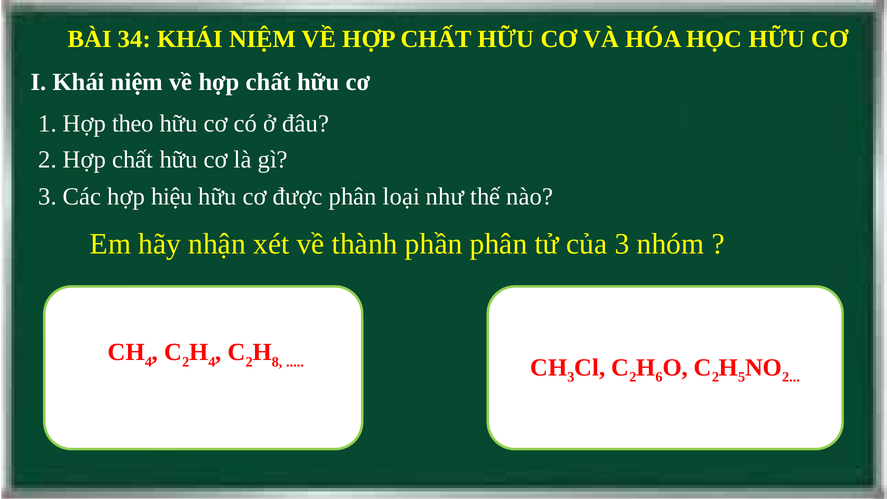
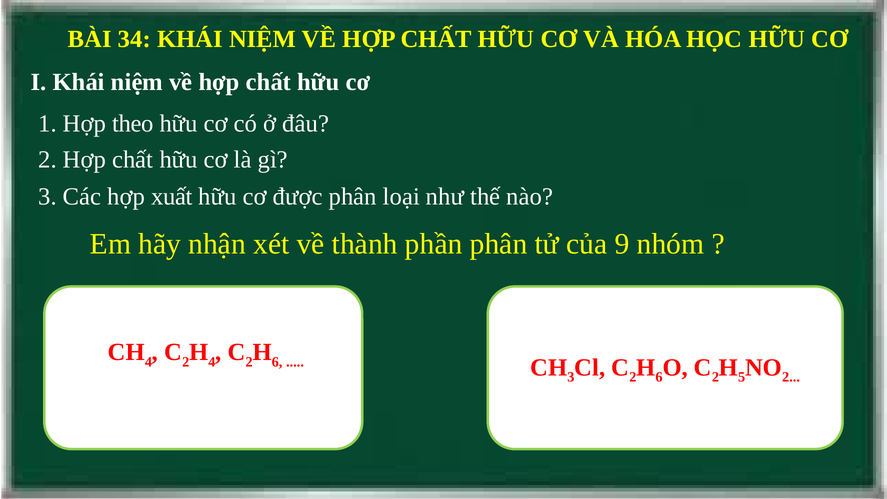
hiệu: hiệu -> xuất
của 3: 3 -> 9
8 at (277, 362): 8 -> 6
